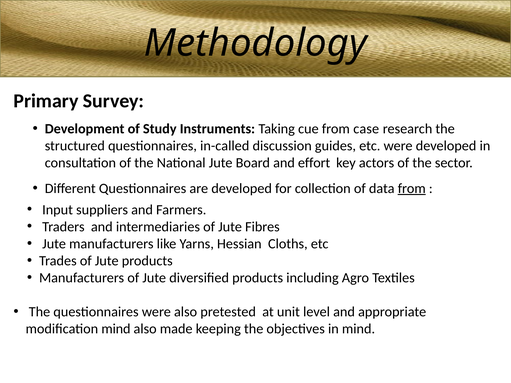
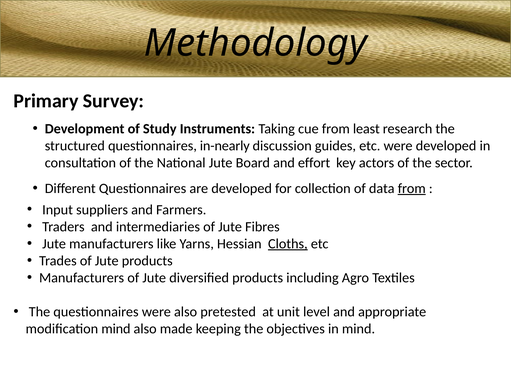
case: case -> least
in-called: in-called -> in-nearly
Cloths underline: none -> present
